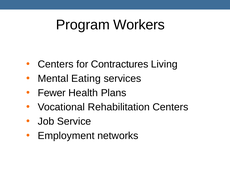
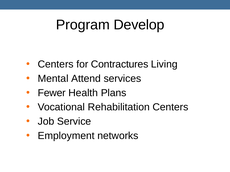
Workers: Workers -> Develop
Eating: Eating -> Attend
